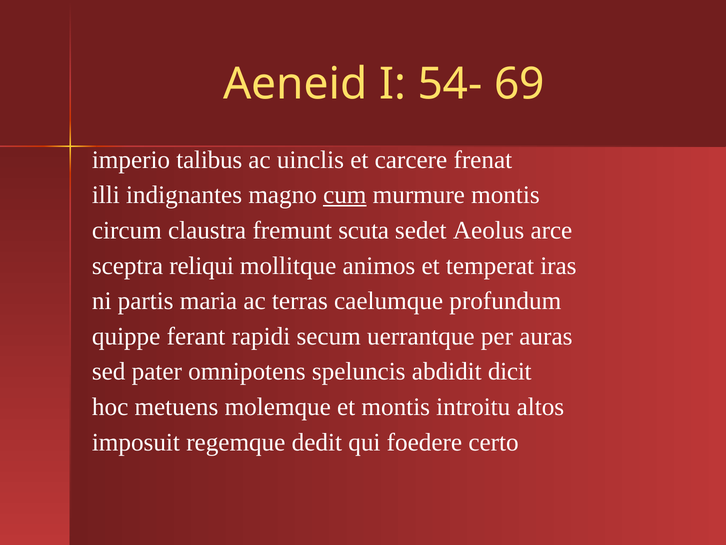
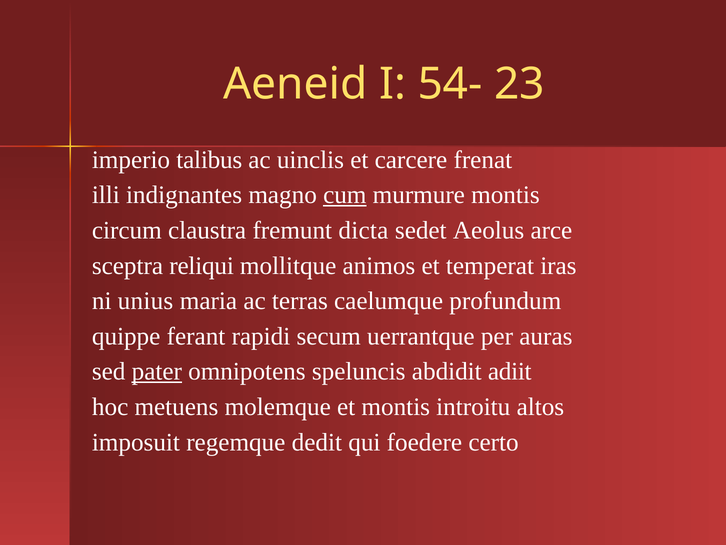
69: 69 -> 23
scuta: scuta -> dicta
partis: partis -> unius
pater underline: none -> present
dicit: dicit -> adiit
